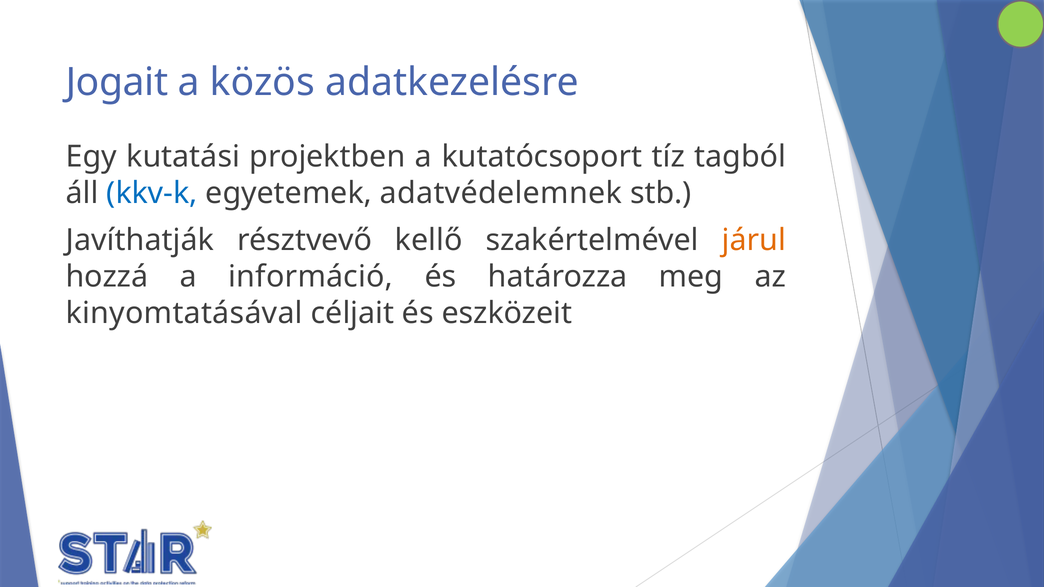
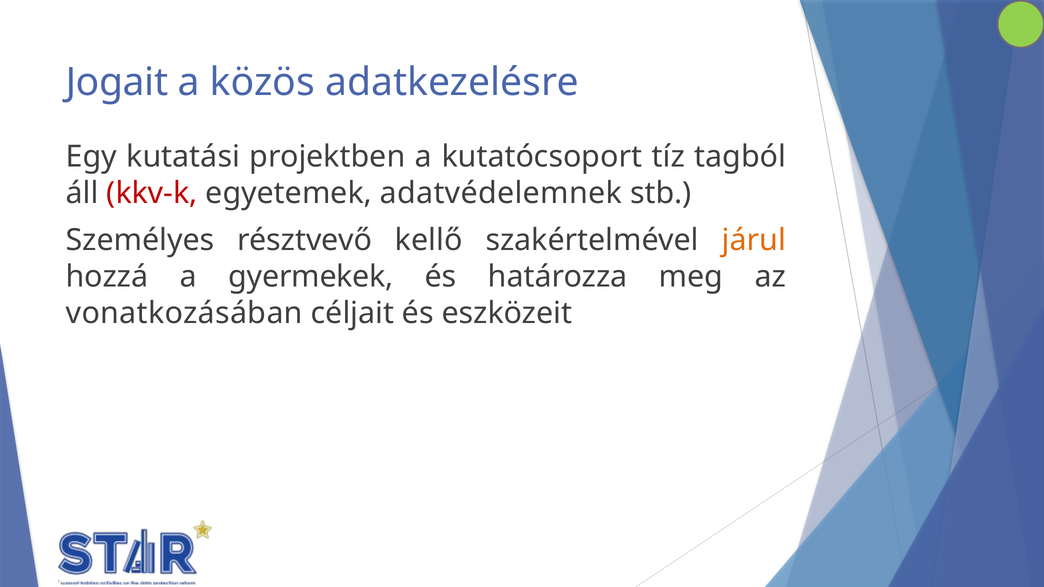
kkv-k colour: blue -> red
Javíthatják: Javíthatják -> Személyes
információ: információ -> gyermekek
kinyomtatásával: kinyomtatásával -> vonatkozásában
